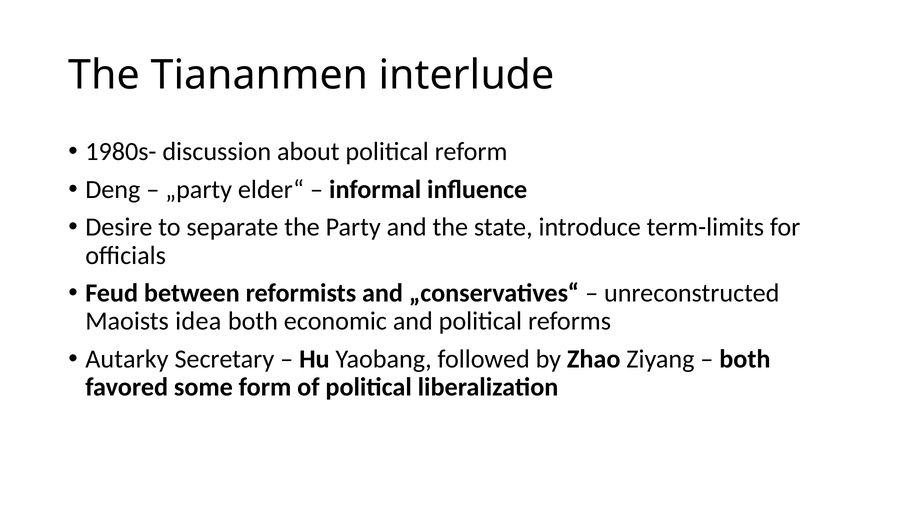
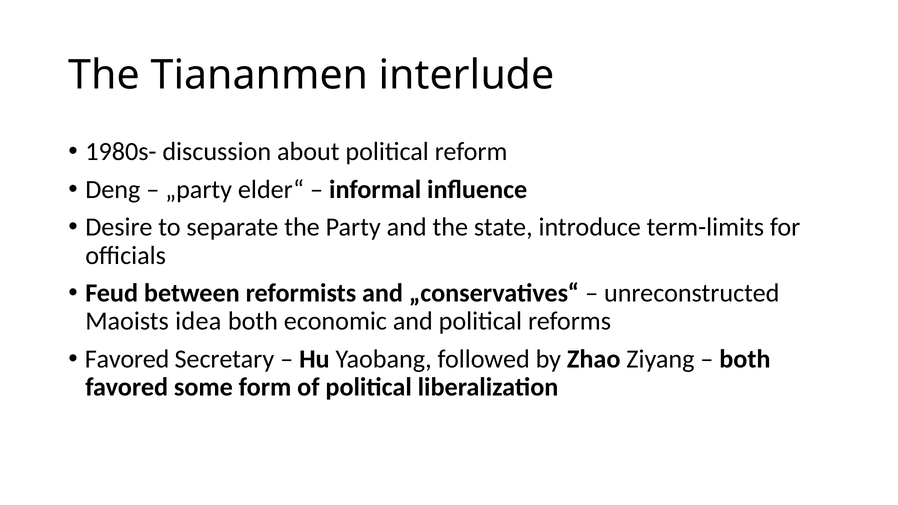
Autarky at (127, 359): Autarky -> Favored
